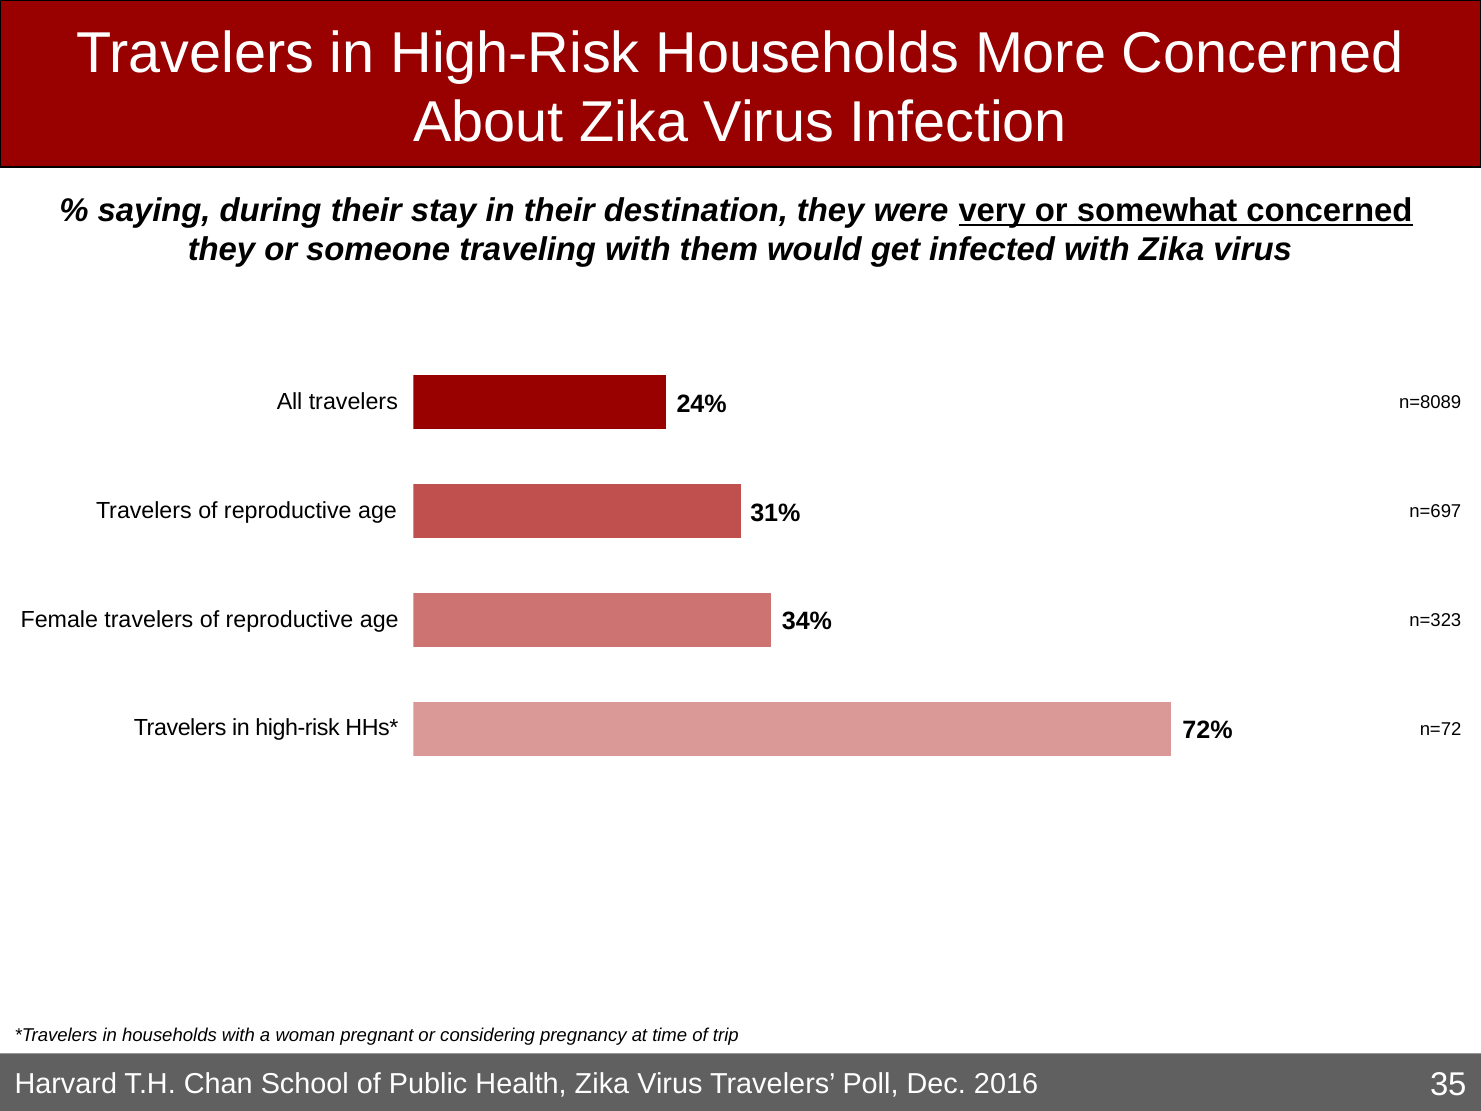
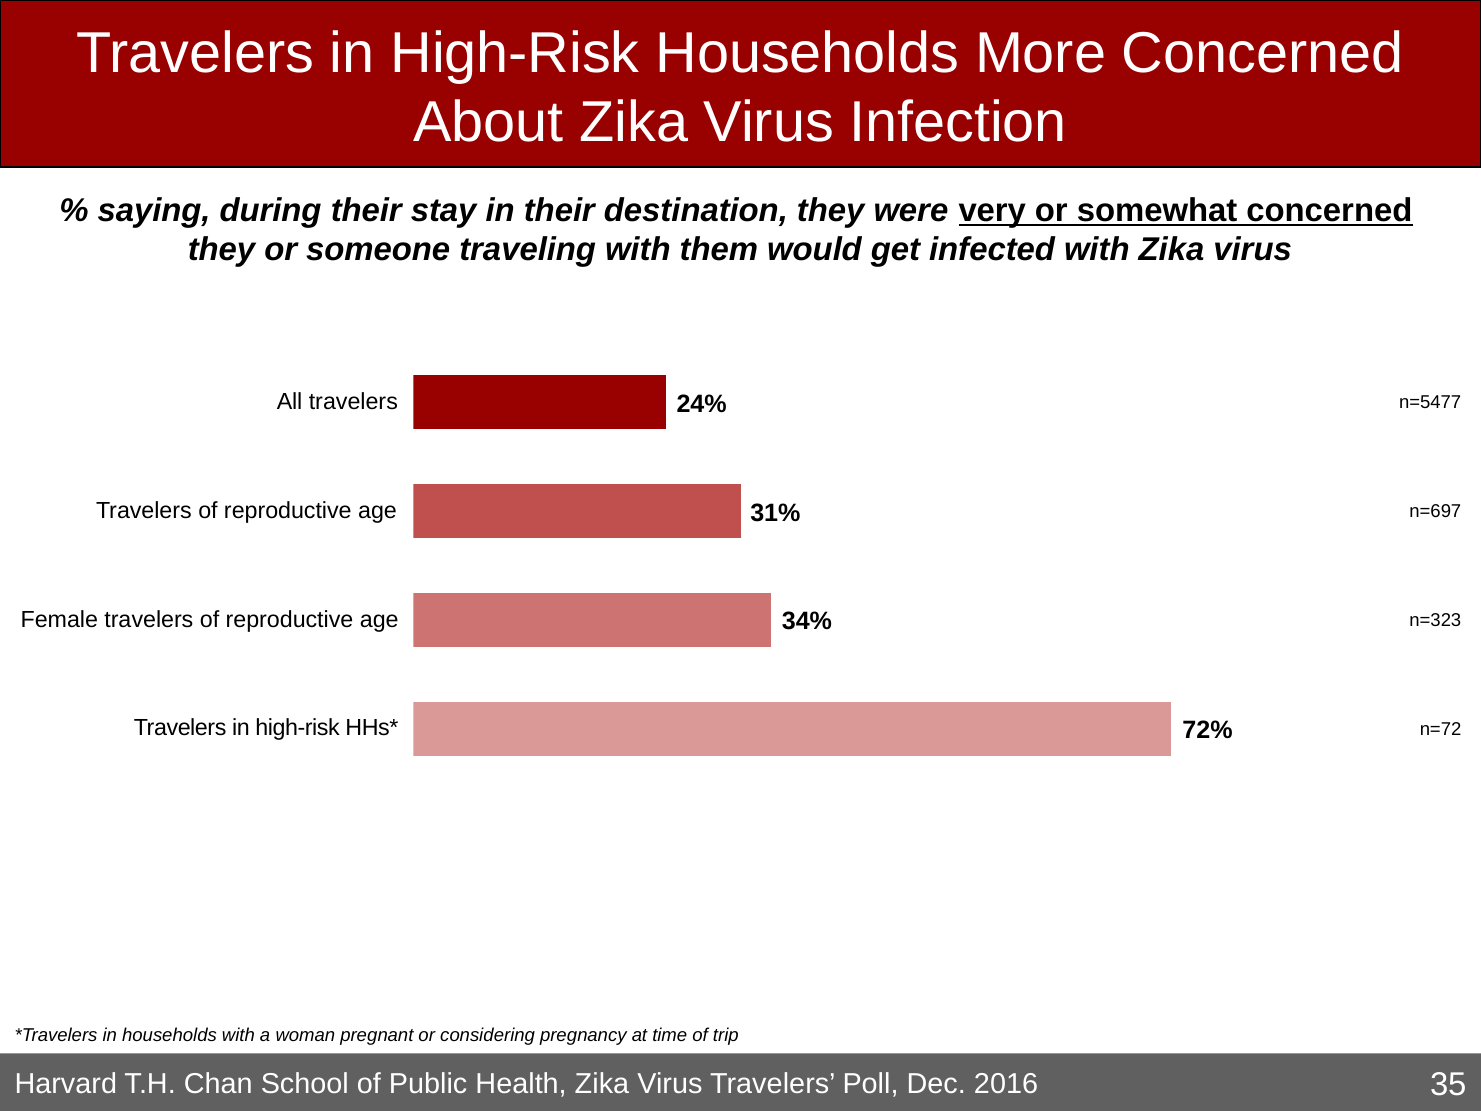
n=8089: n=8089 -> n=5477
